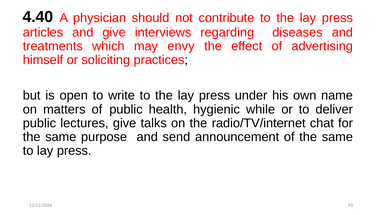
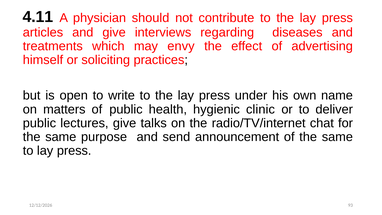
4.40: 4.40 -> 4.11
while: while -> clinic
